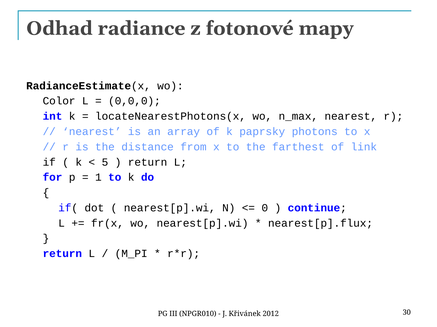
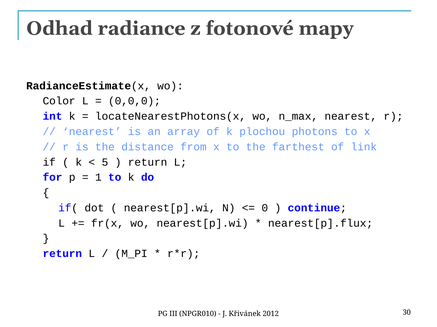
paprsky: paprsky -> plochou
